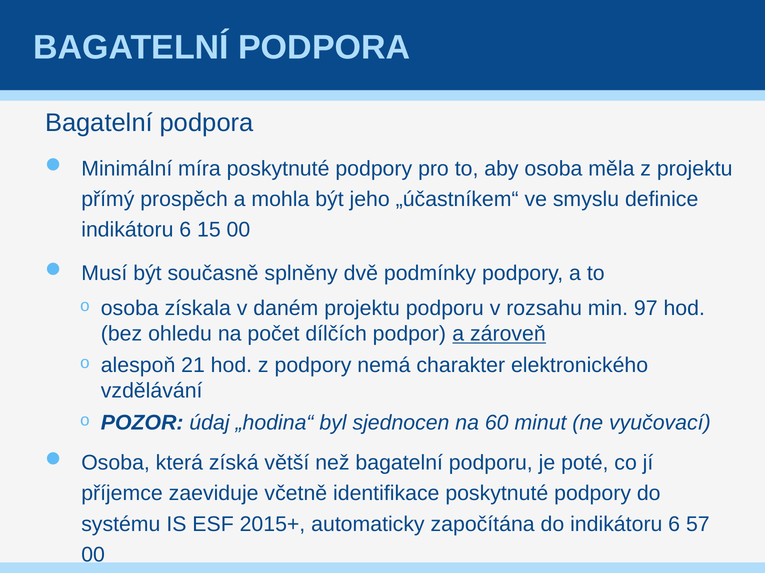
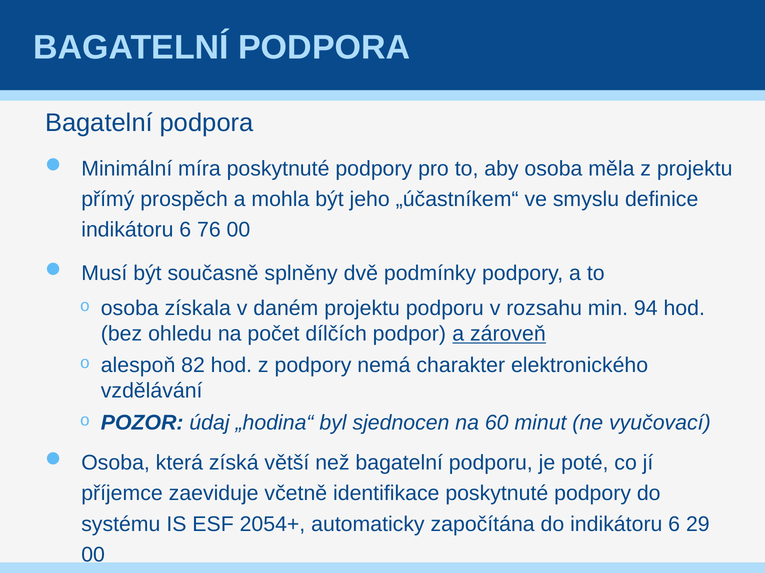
15: 15 -> 76
97: 97 -> 94
21: 21 -> 82
2015+: 2015+ -> 2054+
57: 57 -> 29
